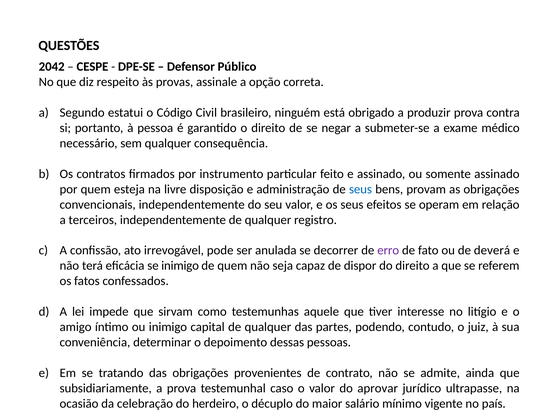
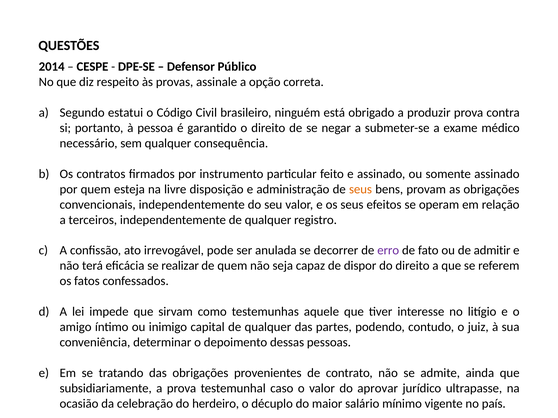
2042: 2042 -> 2014
seus at (361, 189) colour: blue -> orange
deverá: deverá -> admitir
se inimigo: inimigo -> realizar
